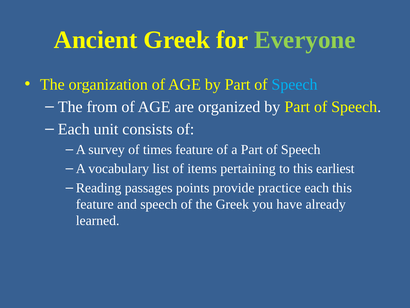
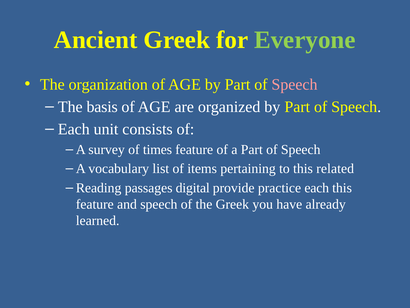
Speech at (294, 84) colour: light blue -> pink
from: from -> basis
earliest: earliest -> related
points: points -> digital
